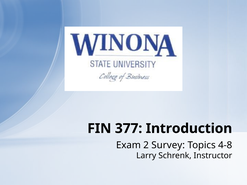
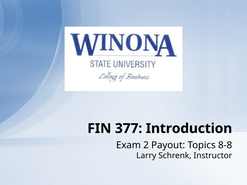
Survey: Survey -> Payout
4-8: 4-8 -> 8-8
